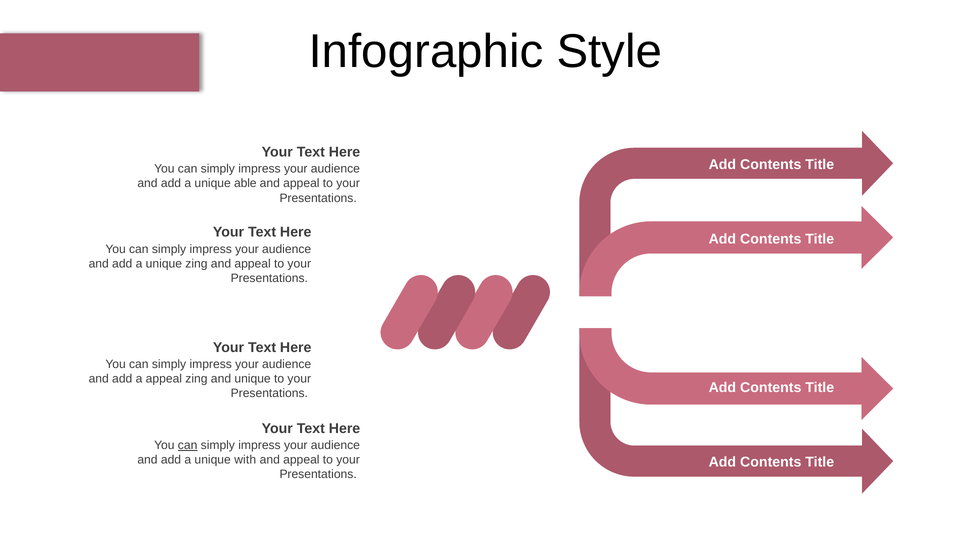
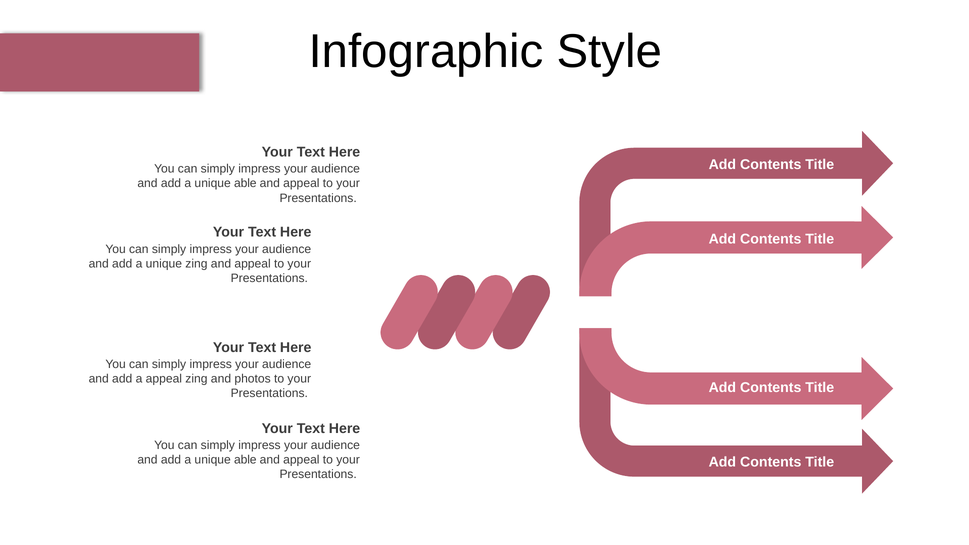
and unique: unique -> photos
can at (188, 445) underline: present -> none
with at (245, 460): with -> able
